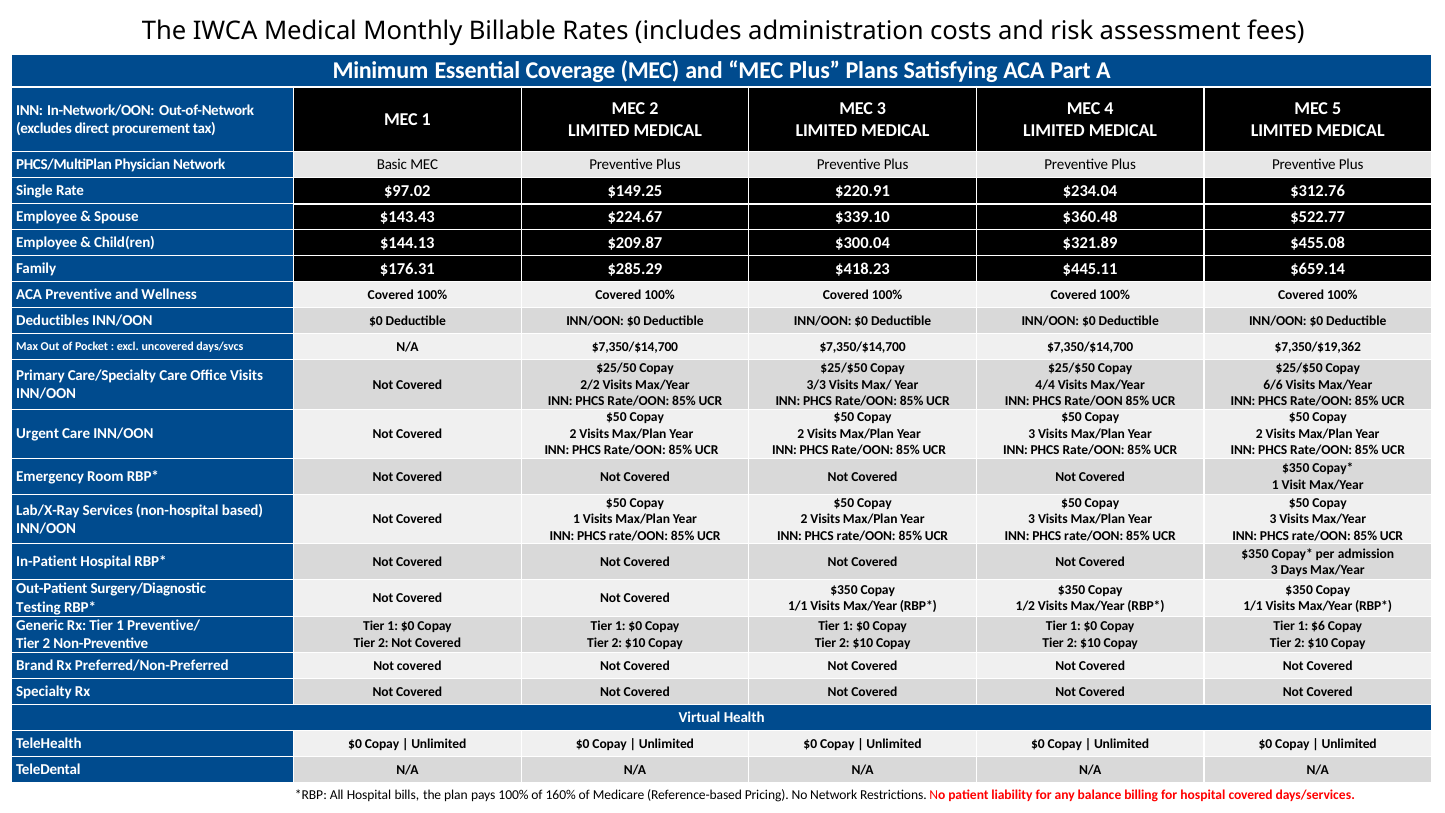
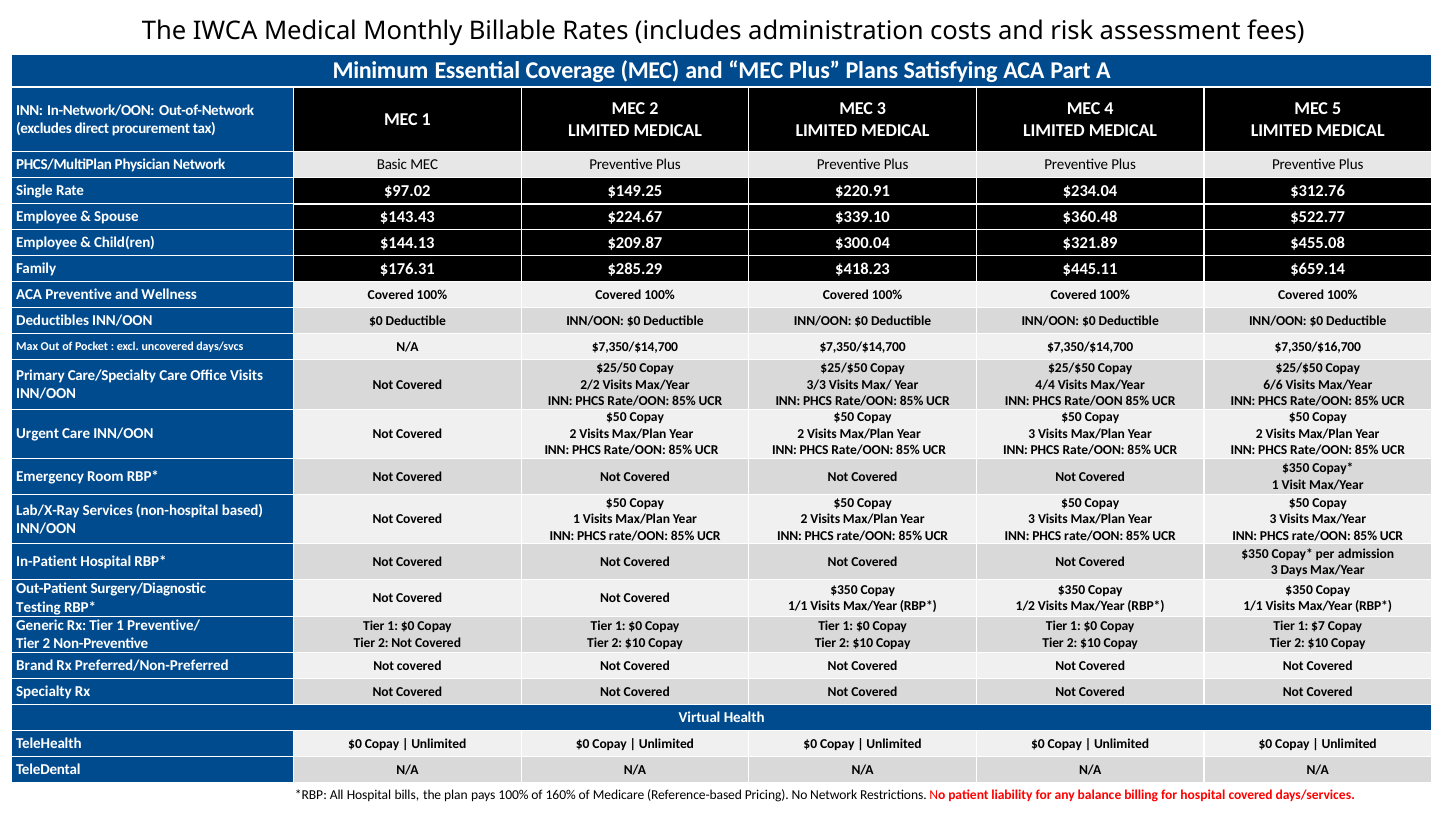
$7,350/$19,362: $7,350/$19,362 -> $7,350/$16,700
$6: $6 -> $7
